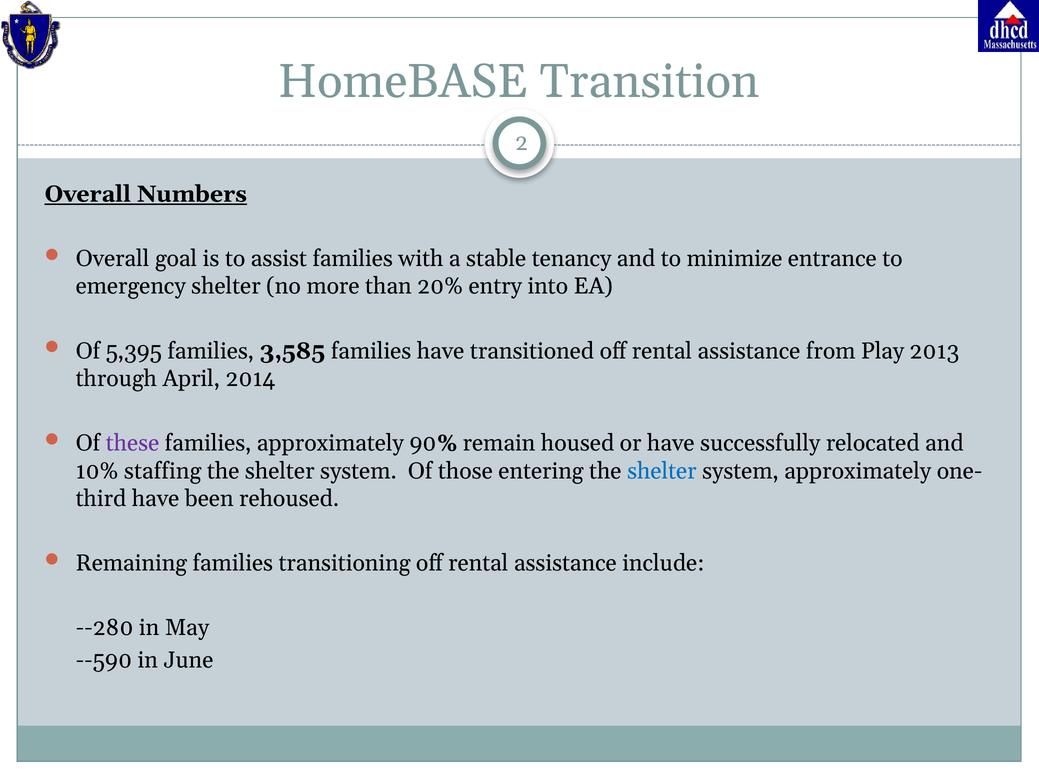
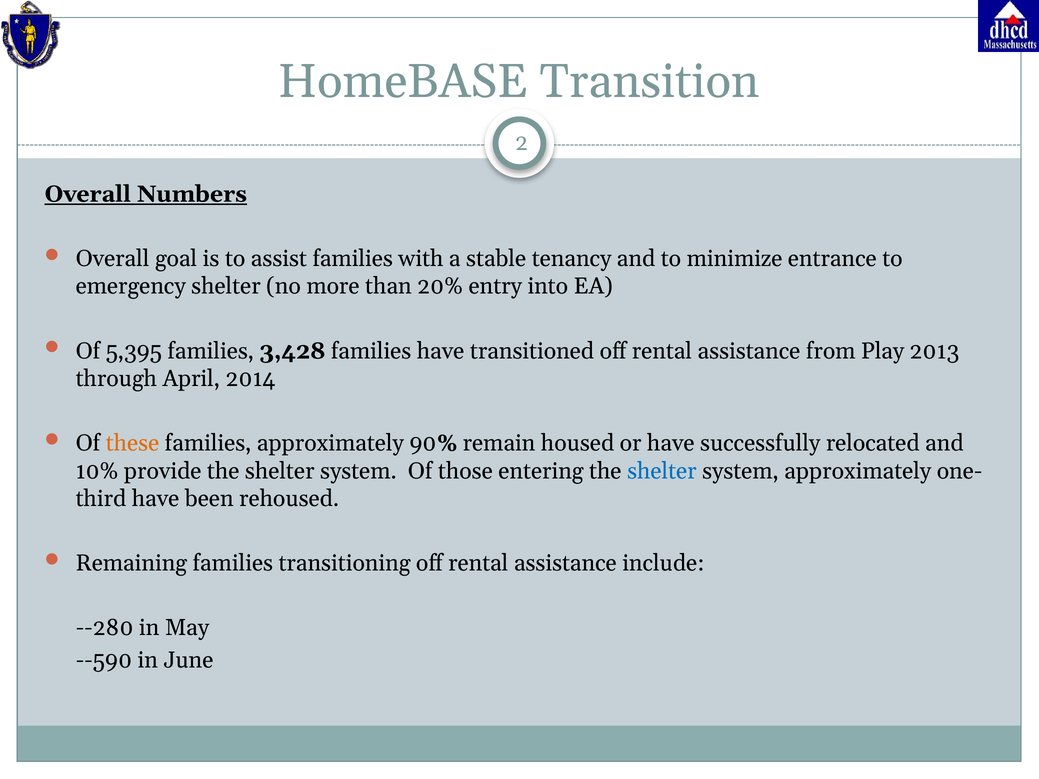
3,585: 3,585 -> 3,428
these colour: purple -> orange
staffing: staffing -> provide
